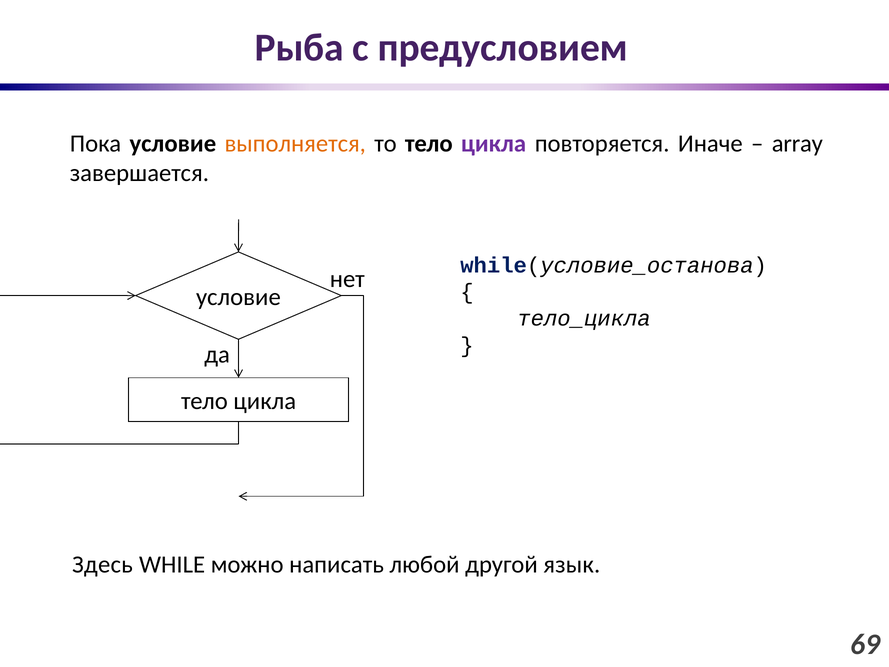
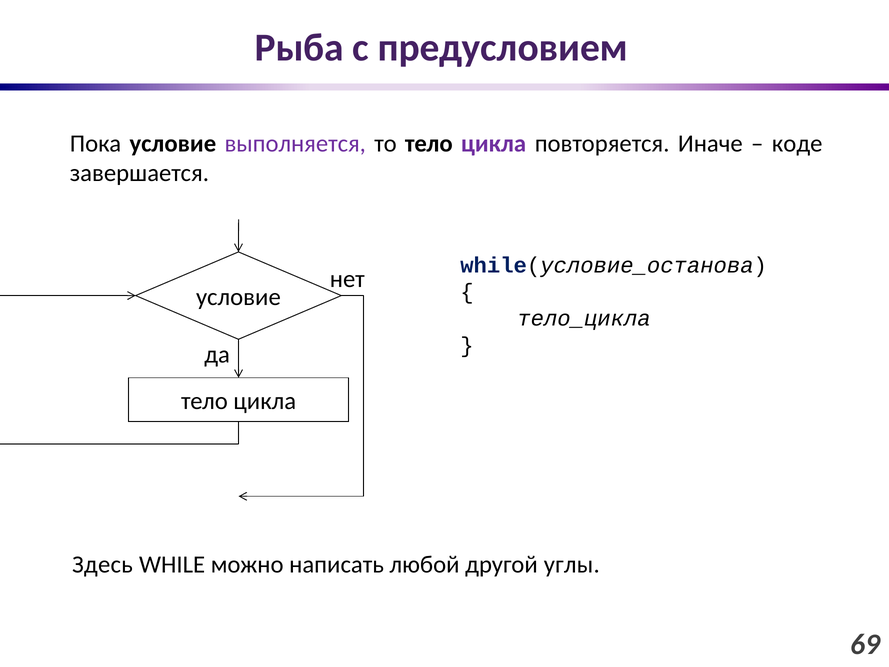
выполняется colour: orange -> purple
array: array -> коде
язык: язык -> углы
